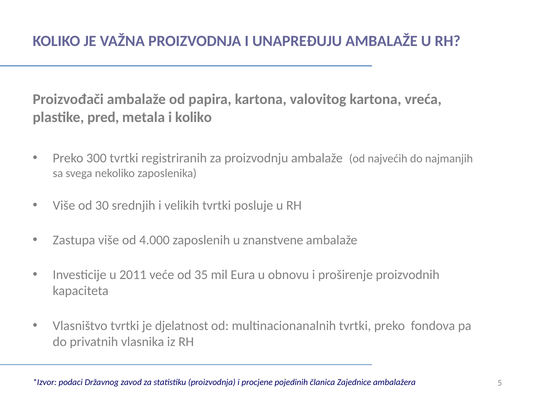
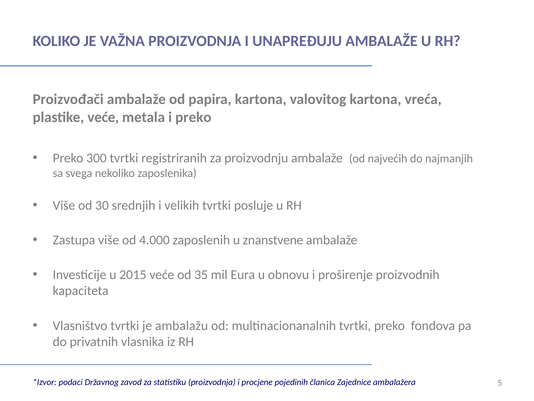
plastike pred: pred -> veće
i koliko: koliko -> preko
2011: 2011 -> 2015
djelatnost: djelatnost -> ambalažu
